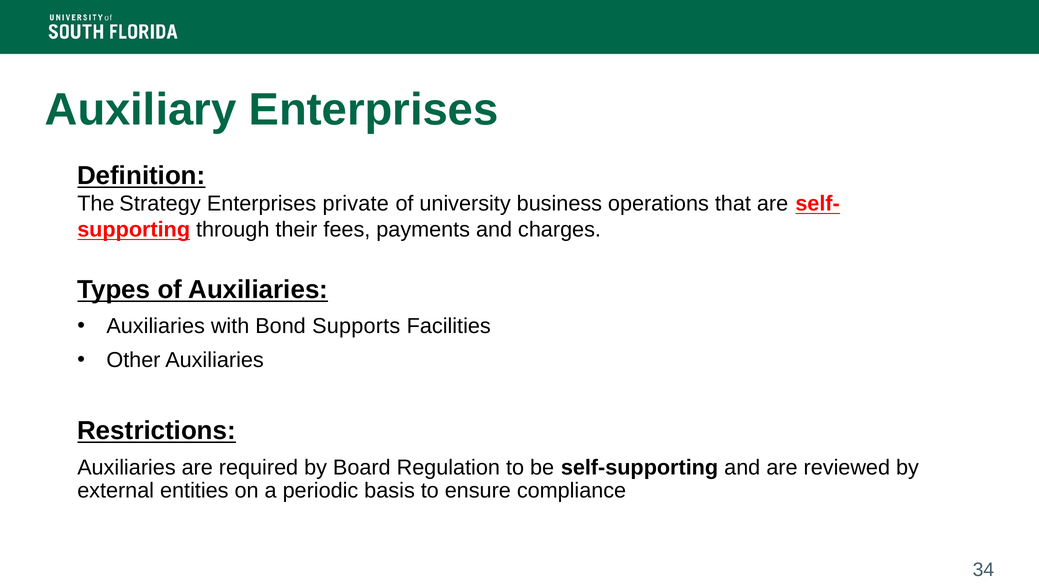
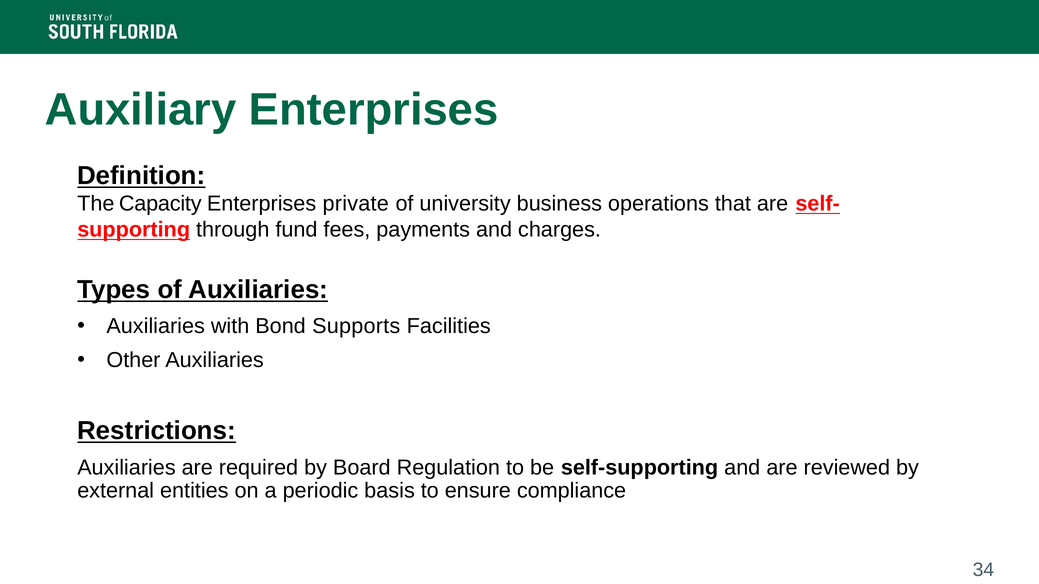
Strategy: Strategy -> Capacity
their: their -> fund
